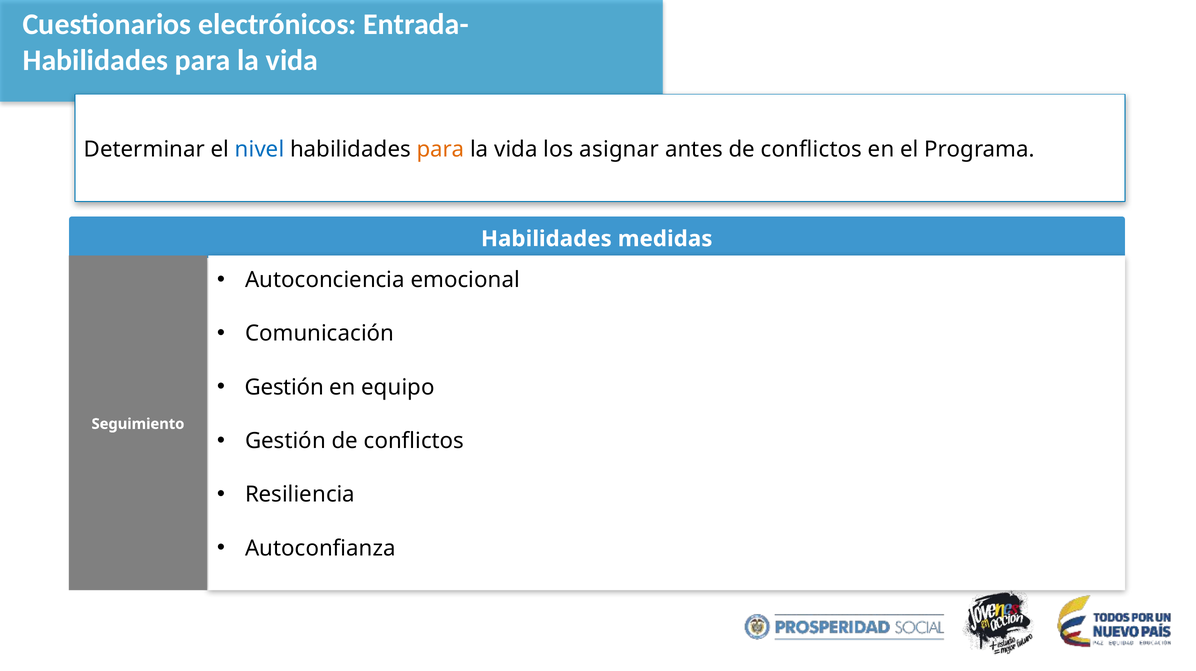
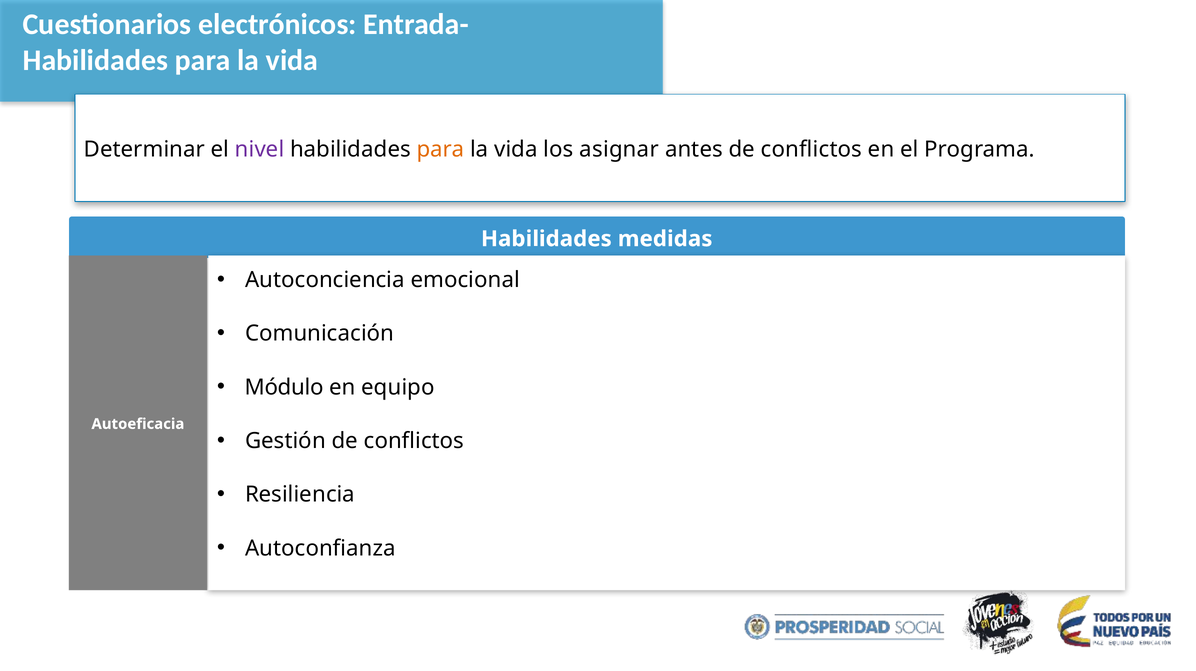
nivel colour: blue -> purple
Gestión at (284, 387): Gestión -> Módulo
Seguimiento: Seguimiento -> Autoeficacia
